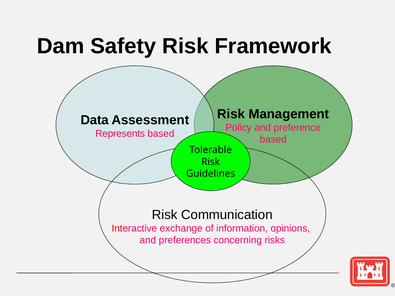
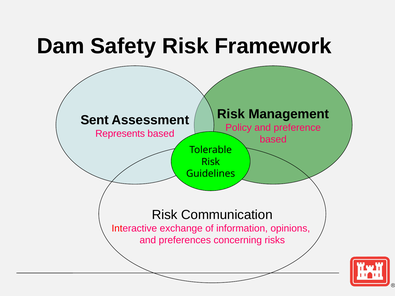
Data: Data -> Sent
